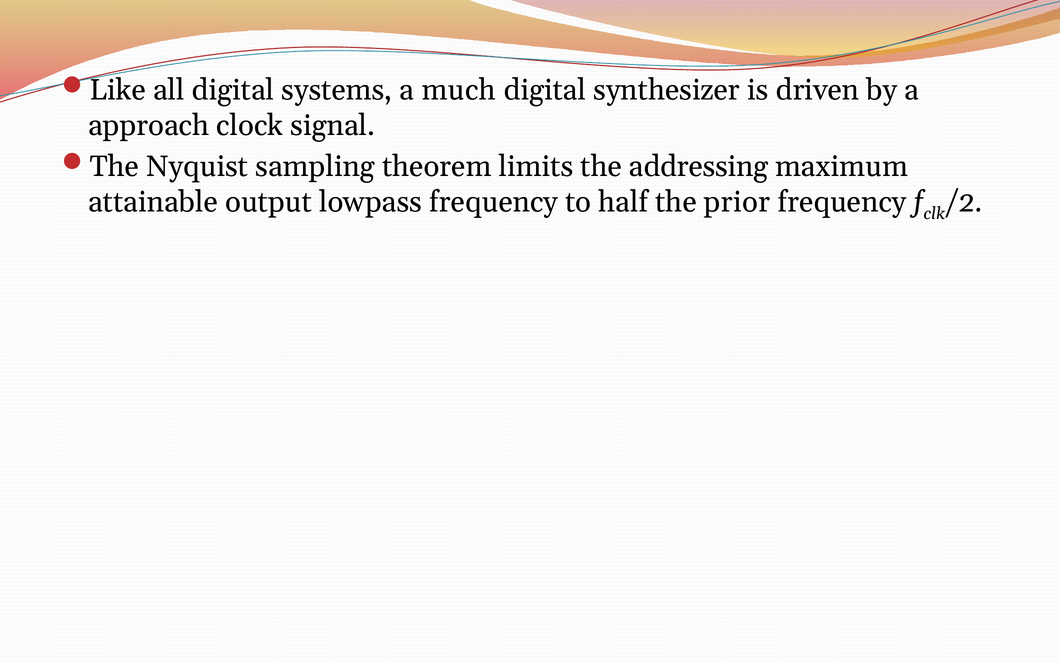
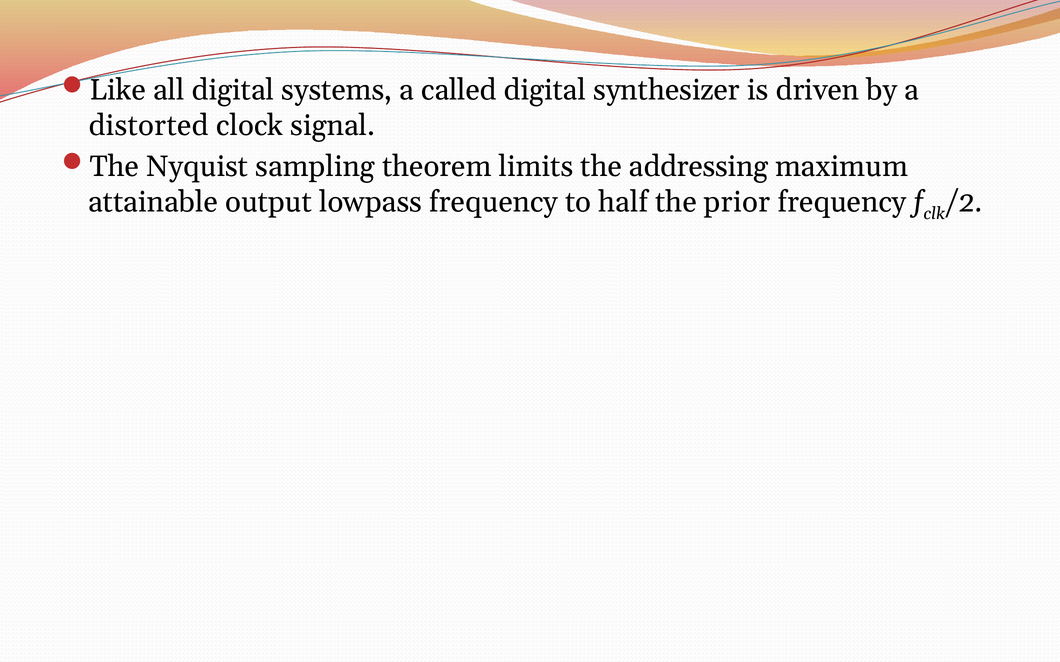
much: much -> called
approach: approach -> distorted
